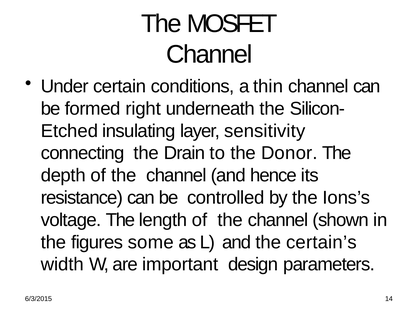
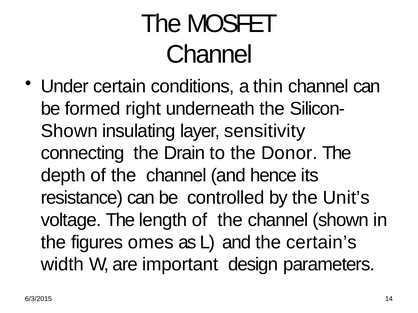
Etched at (69, 131): Etched -> Shown
Ions’s: Ions’s -> Unit’s
some: some -> omes
